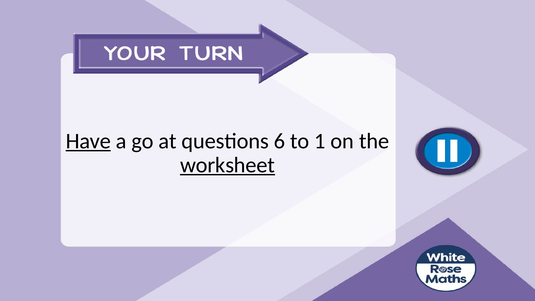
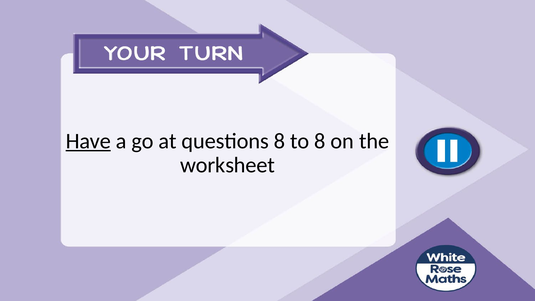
questions 6: 6 -> 8
to 1: 1 -> 8
worksheet underline: present -> none
